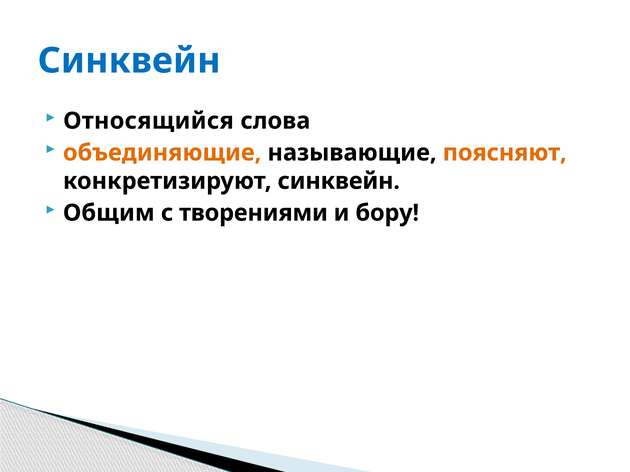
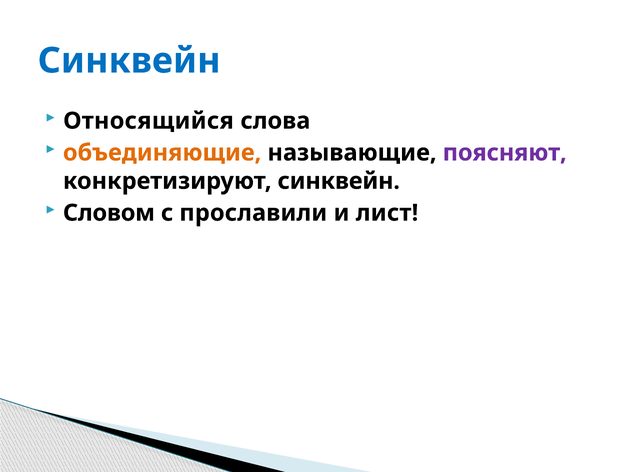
поясняют colour: orange -> purple
Общим: Общим -> Словом
творениями: творениями -> прославили
бору: бору -> лист
